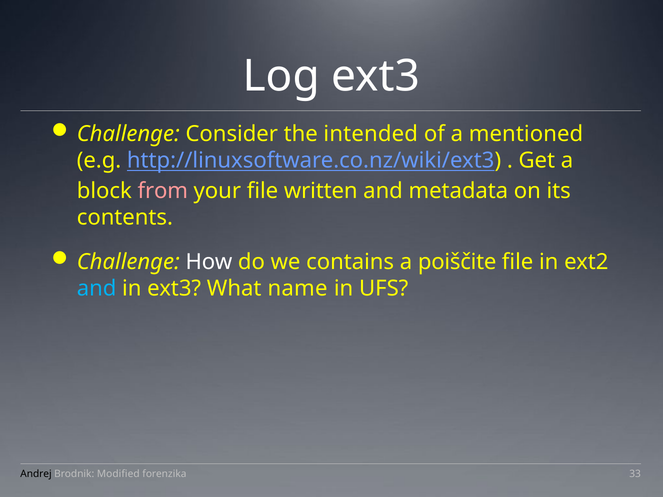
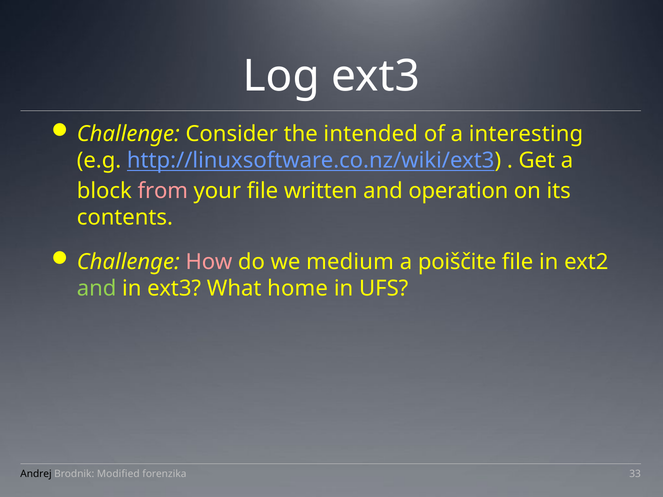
mentioned: mentioned -> interesting
metadata: metadata -> operation
How colour: white -> pink
contains: contains -> medium
and at (97, 289) colour: light blue -> light green
name: name -> home
